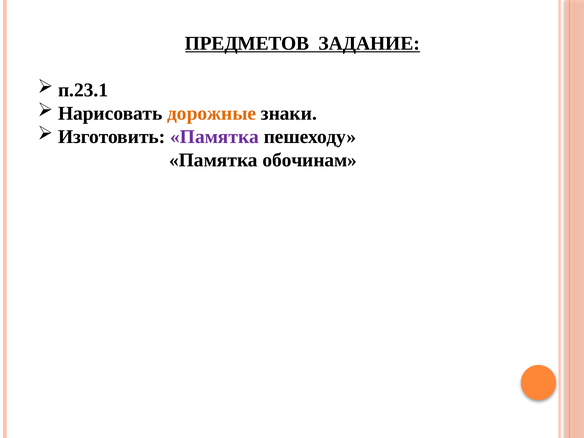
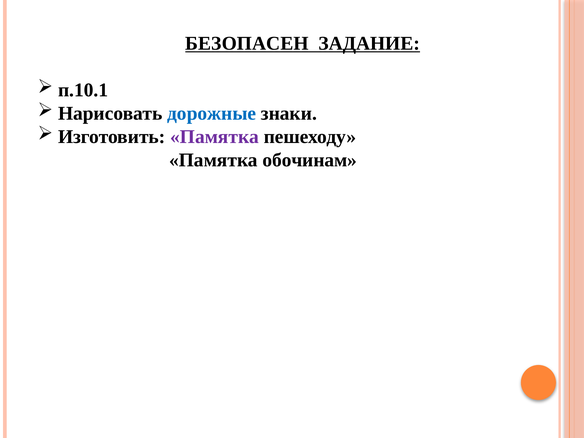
ПРЕДМЕТОВ: ПРЕДМЕТОВ -> БЕЗОПАСЕН
п.23.1: п.23.1 -> п.10.1
дорожные colour: orange -> blue
